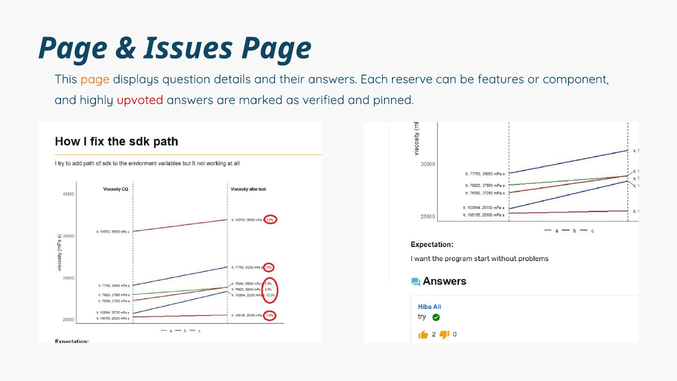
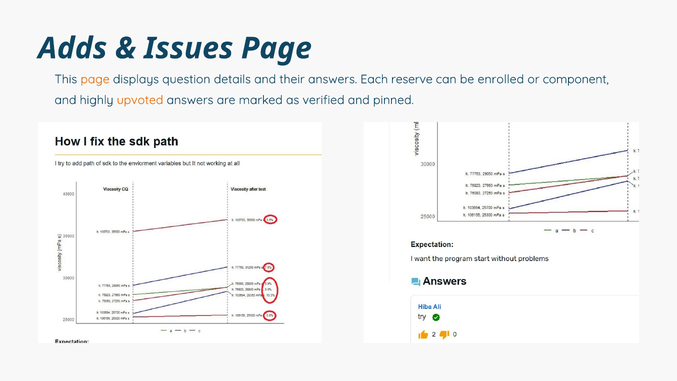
Page at (73, 48): Page -> Adds
features: features -> enrolled
upvoted colour: red -> orange
